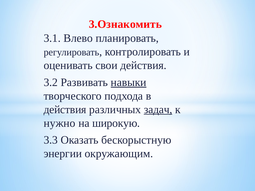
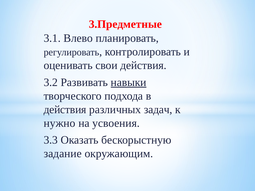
3.Ознакомить: 3.Ознакомить -> 3.Предметные
задач underline: present -> none
широкую: широкую -> усвоения
энергии: энергии -> задание
